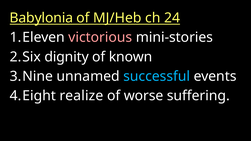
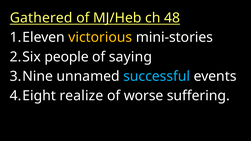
Babylonia: Babylonia -> Gathered
24: 24 -> 48
victorious colour: pink -> yellow
dignity: dignity -> people
known: known -> saying
